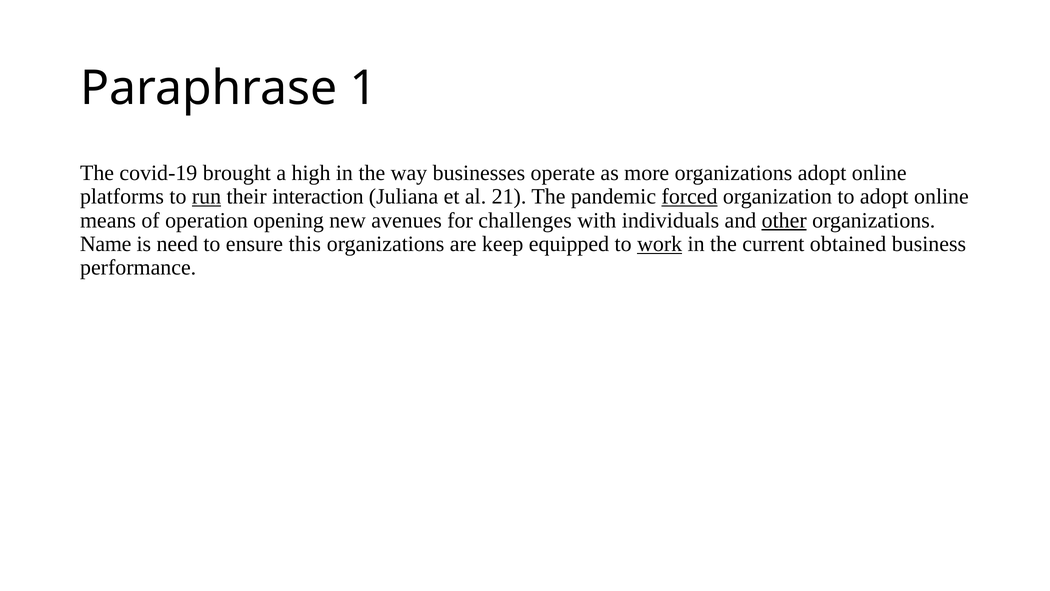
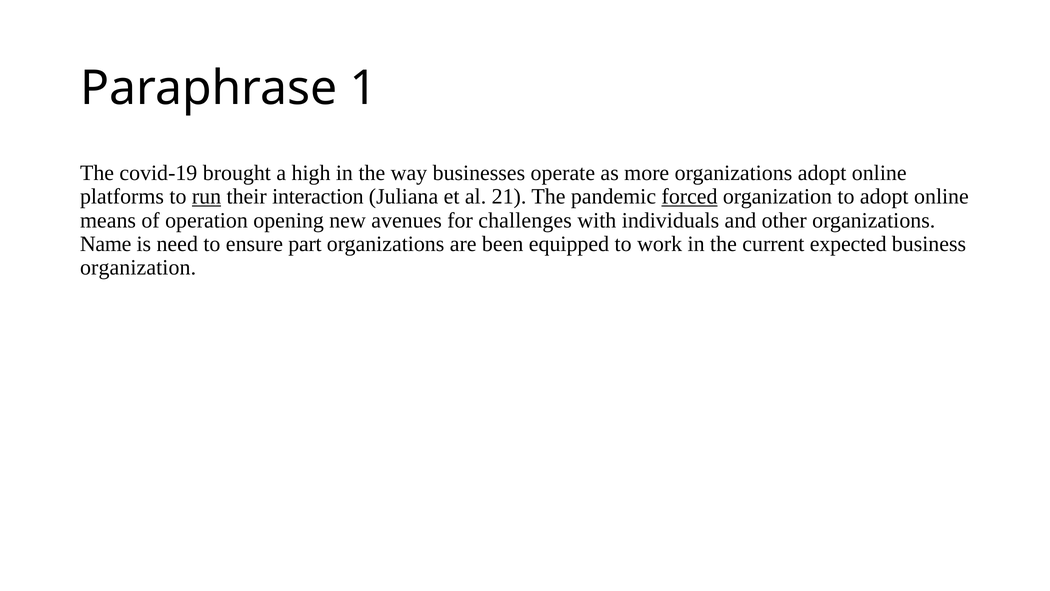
other underline: present -> none
this: this -> part
keep: keep -> been
work underline: present -> none
obtained: obtained -> expected
performance at (138, 267): performance -> organization
